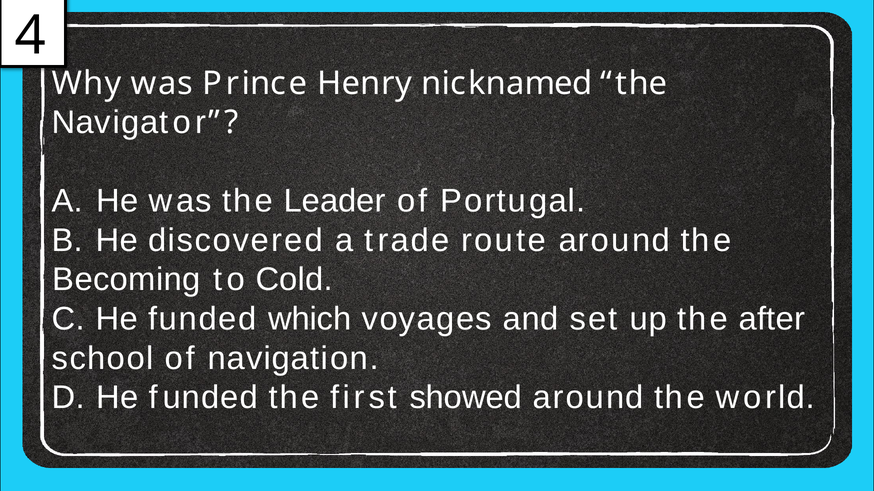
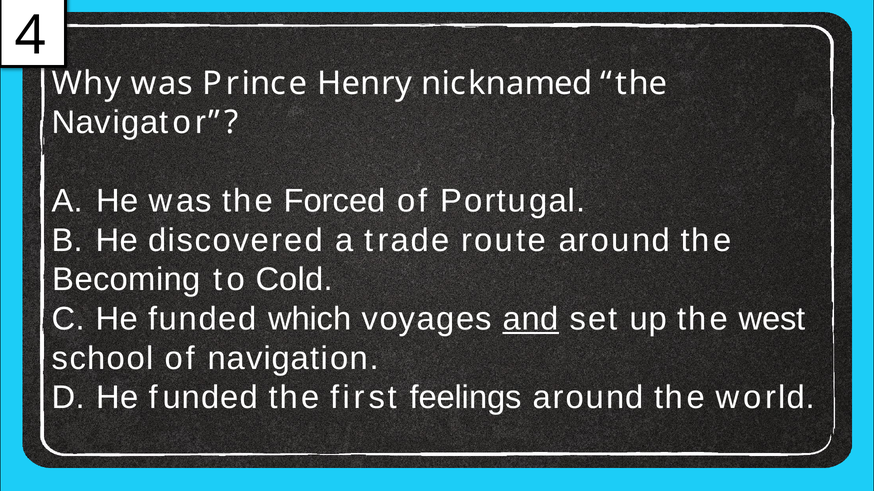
Leader: Leader -> Forced
and underline: none -> present
after: after -> west
showed: showed -> feelings
